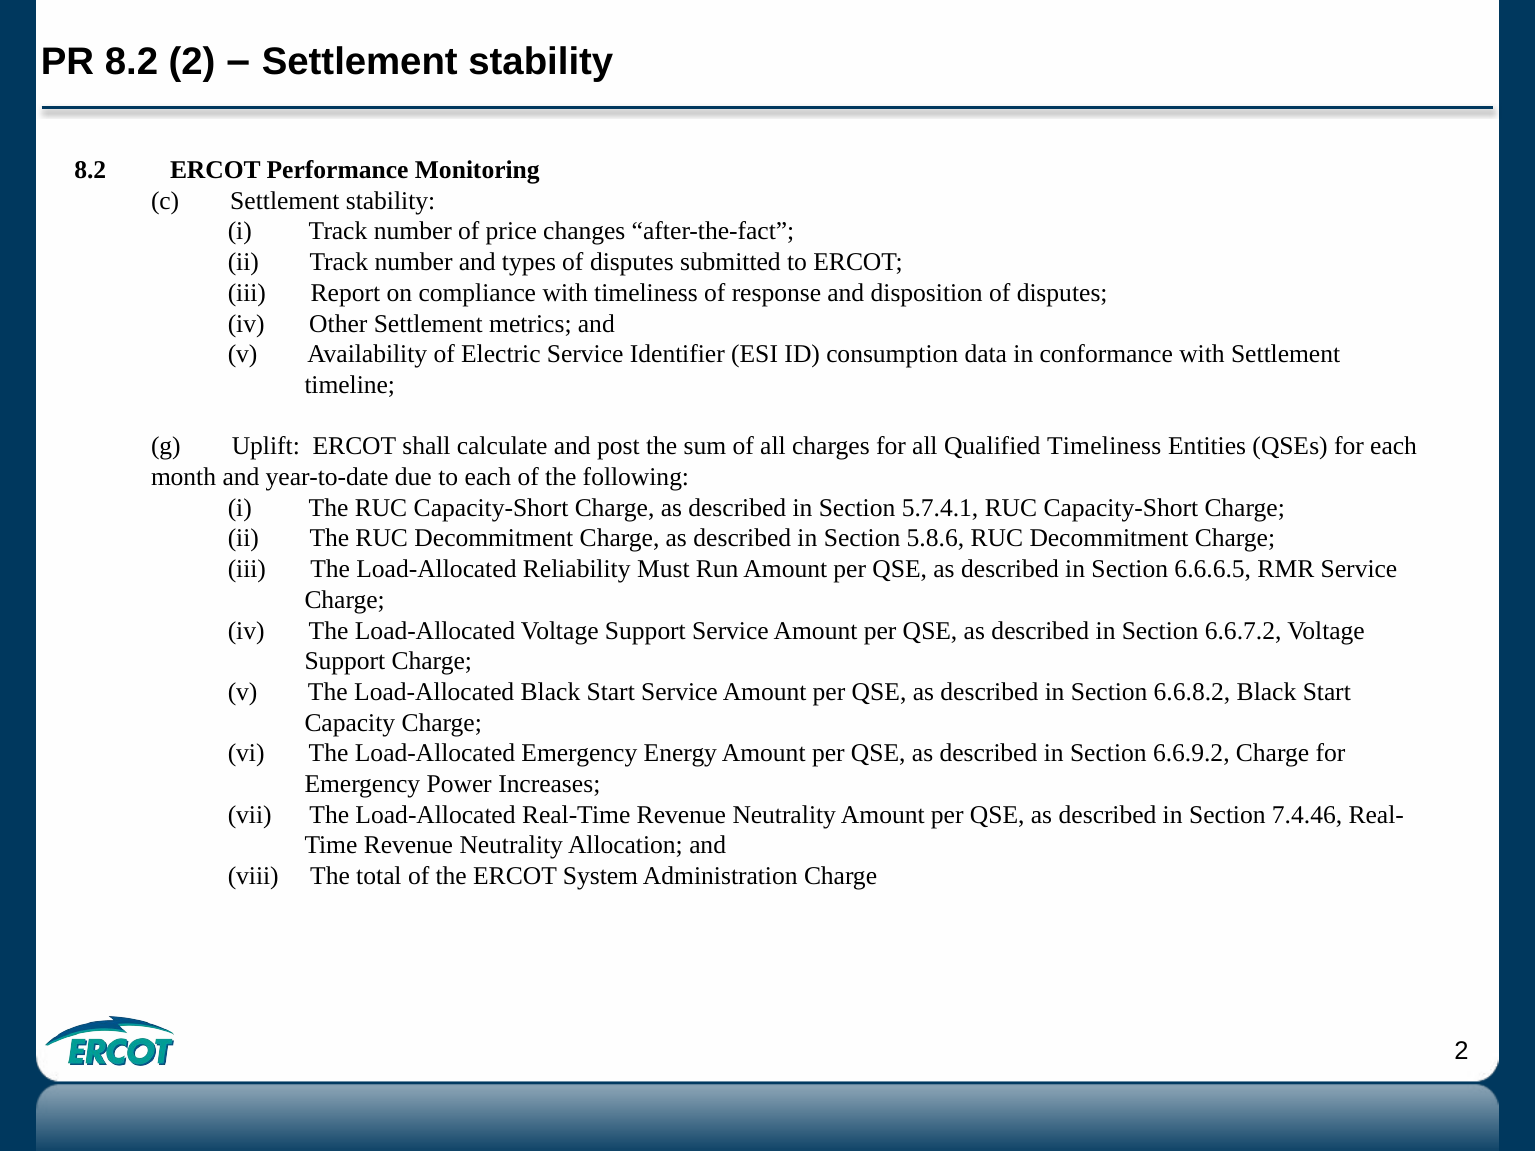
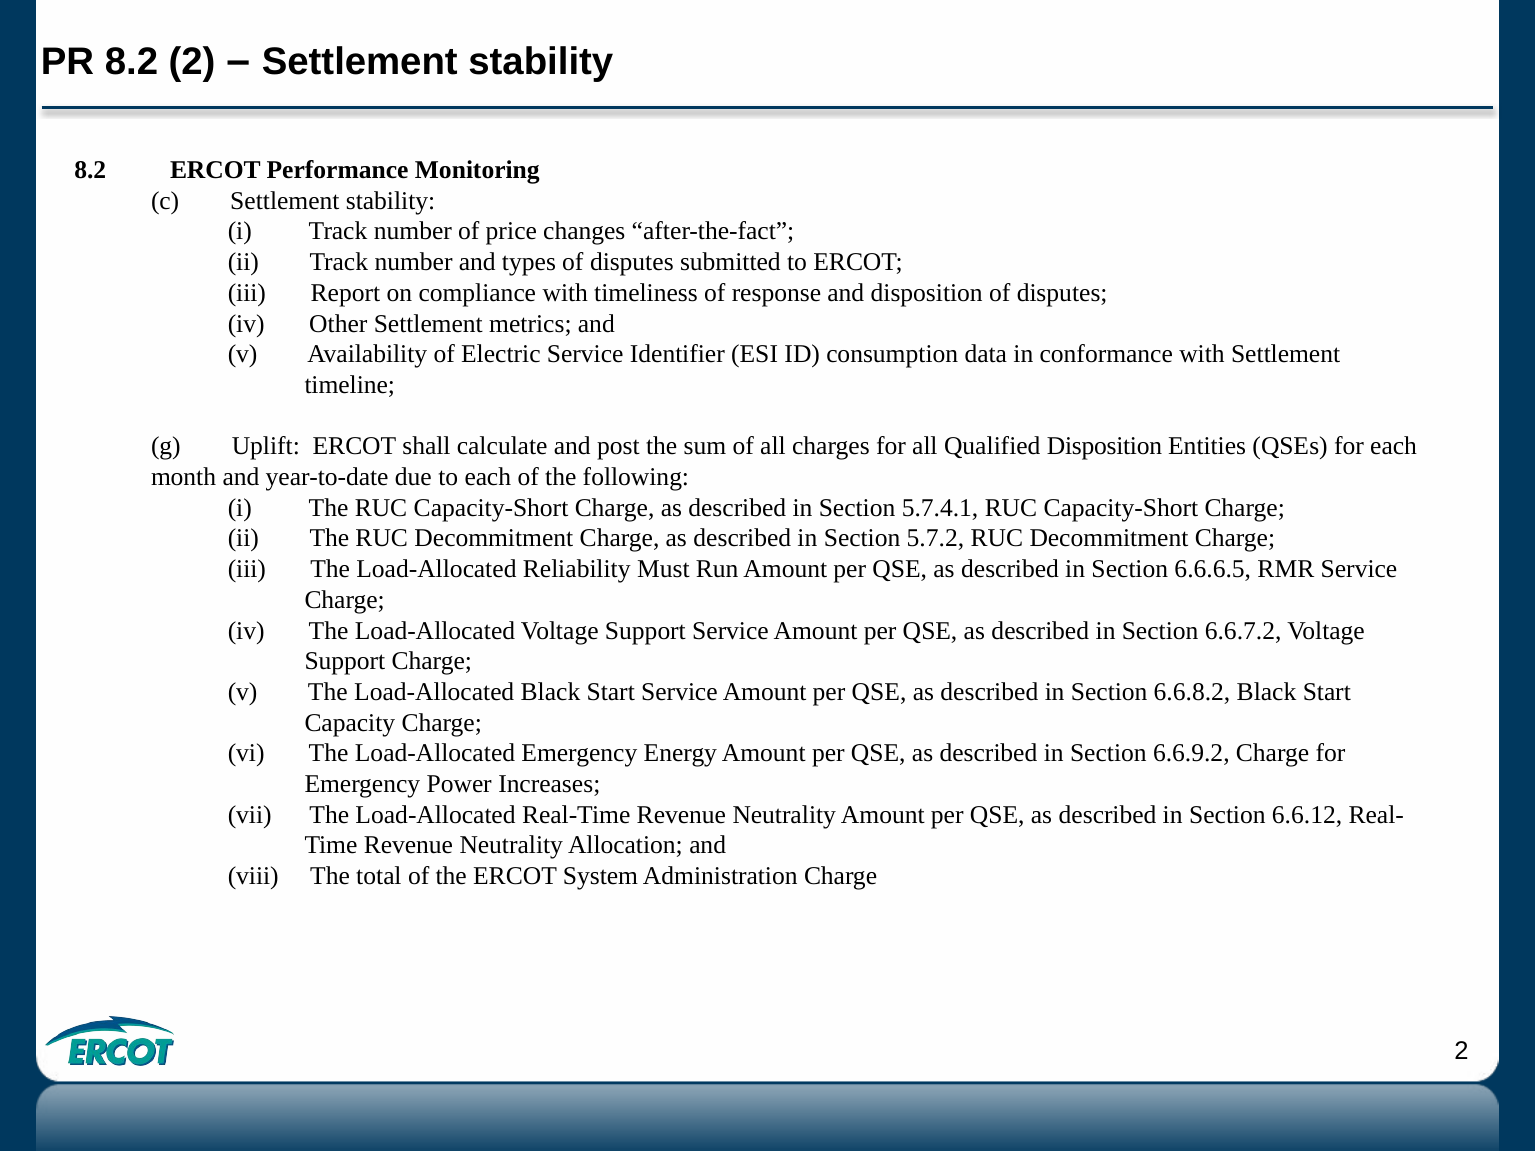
Qualified Timeliness: Timeliness -> Disposition
5.8.6: 5.8.6 -> 5.7.2
7.4.46: 7.4.46 -> 6.6.12
